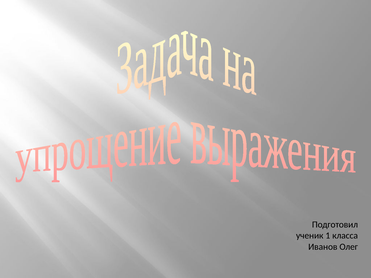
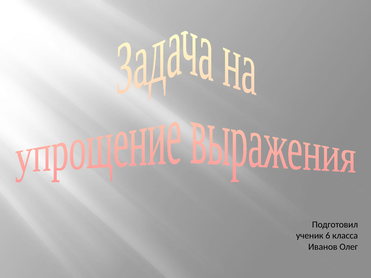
1: 1 -> 6
